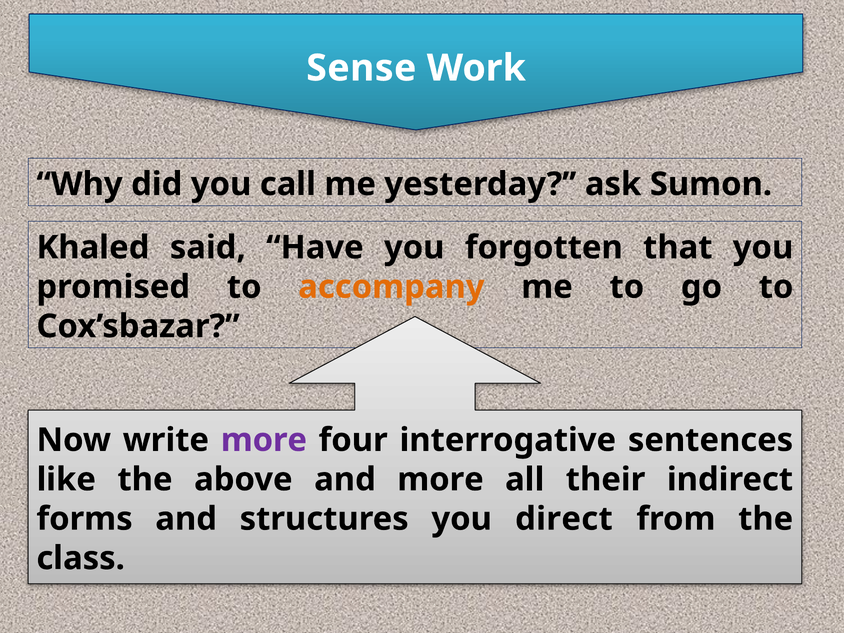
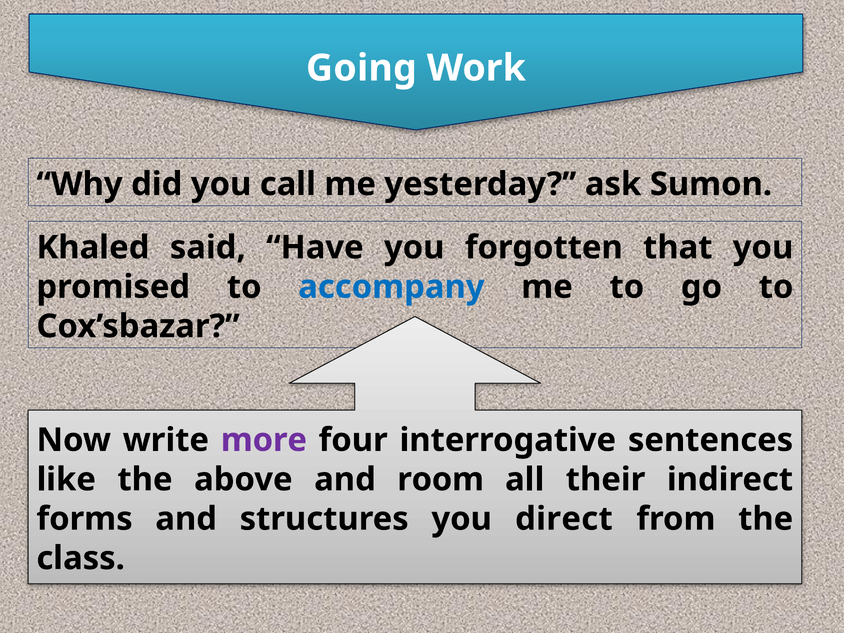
Sense: Sense -> Going
accompany colour: orange -> blue
and more: more -> room
